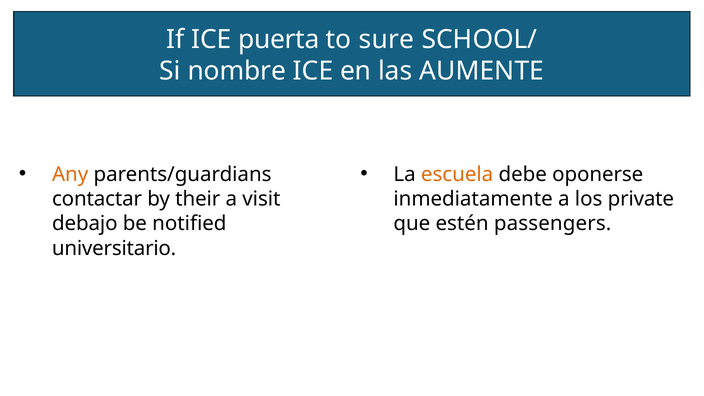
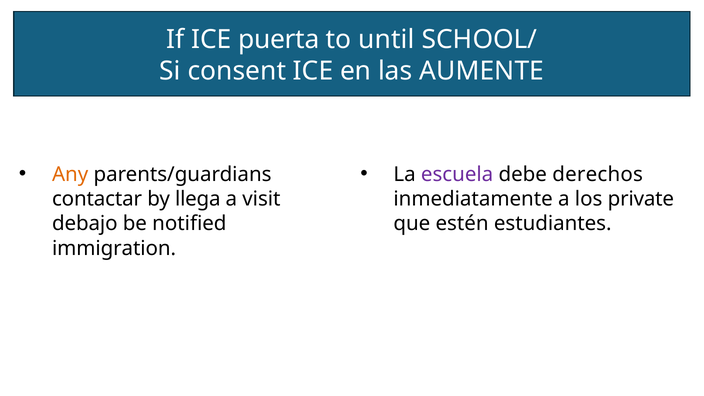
sure: sure -> until
nombre: nombre -> consent
escuela colour: orange -> purple
oponerse: oponerse -> derechos
their: their -> llega
passengers: passengers -> estudiantes
universitario: universitario -> immigration
